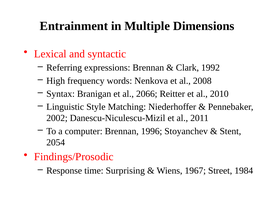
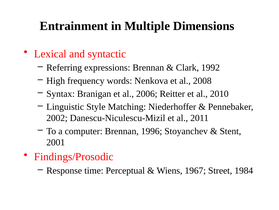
2066: 2066 -> 2006
2054: 2054 -> 2001
Surprising: Surprising -> Perceptual
